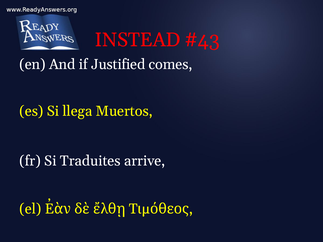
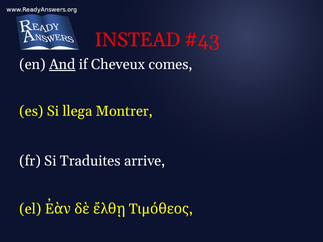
And underline: none -> present
Justified: Justified -> Cheveux
Muertos: Muertos -> Montrer
